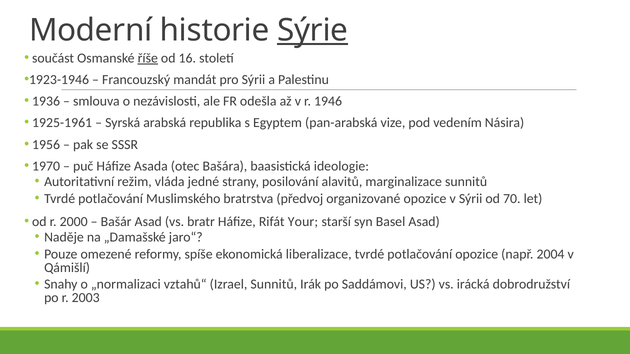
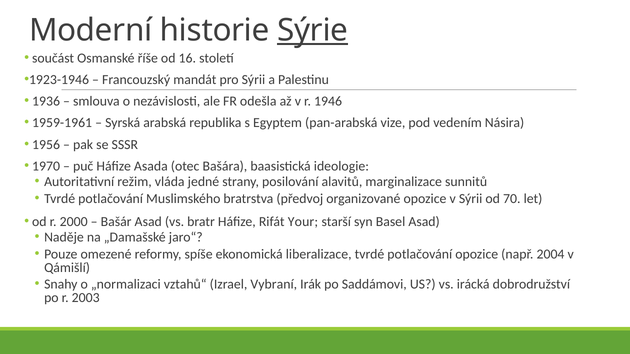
říše underline: present -> none
1925-1961: 1925-1961 -> 1959-1961
Izrael Sunnitů: Sunnitů -> Vybraní
